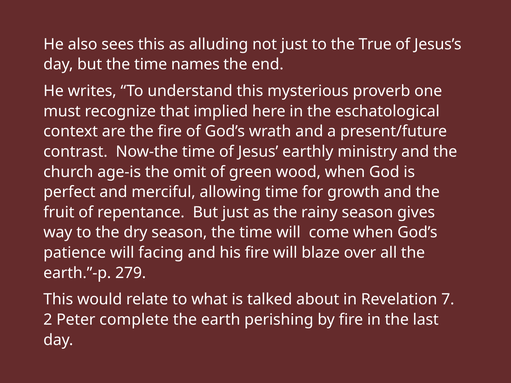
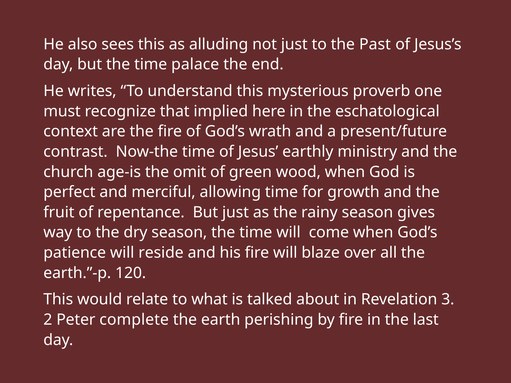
True: True -> Past
names: names -> palace
facing: facing -> reside
279: 279 -> 120
7: 7 -> 3
